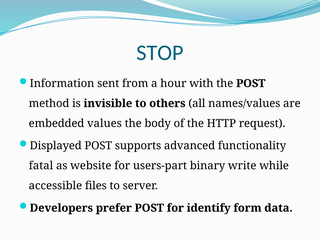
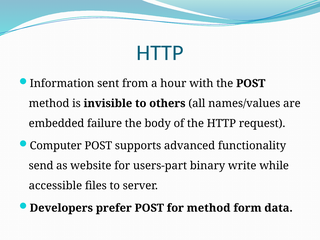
STOP at (160, 53): STOP -> HTTP
values: values -> failure
Displayed: Displayed -> Computer
fatal: fatal -> send
for identify: identify -> method
